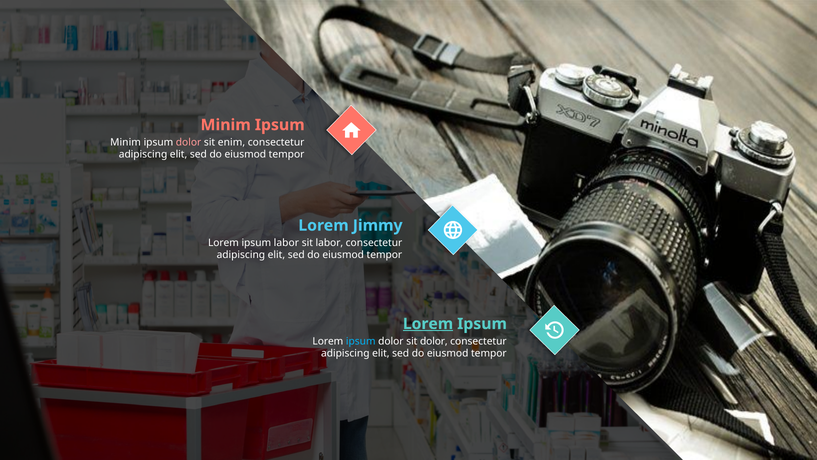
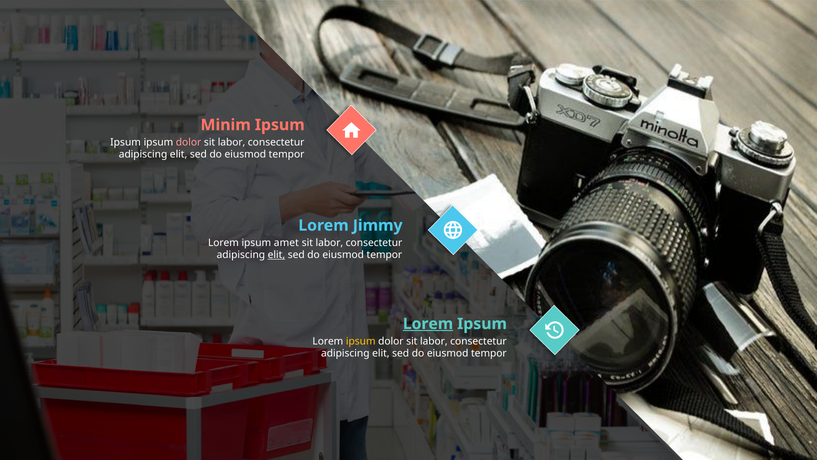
Minim at (126, 142): Minim -> Ipsum
enim at (231, 142): enim -> labor
ipsum labor: labor -> amet
elit at (276, 255) underline: none -> present
ipsum at (361, 341) colour: light blue -> yellow
dolor at (434, 341): dolor -> labor
